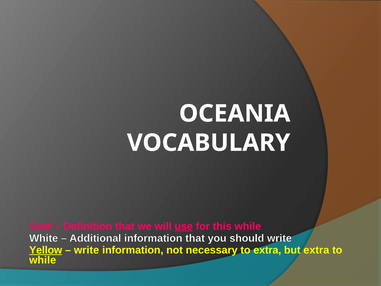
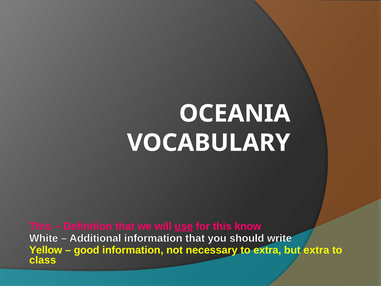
Seat at (40, 226): Seat -> This
this while: while -> know
Yellow underline: present -> none
write at (87, 250): write -> good
while at (43, 260): while -> class
